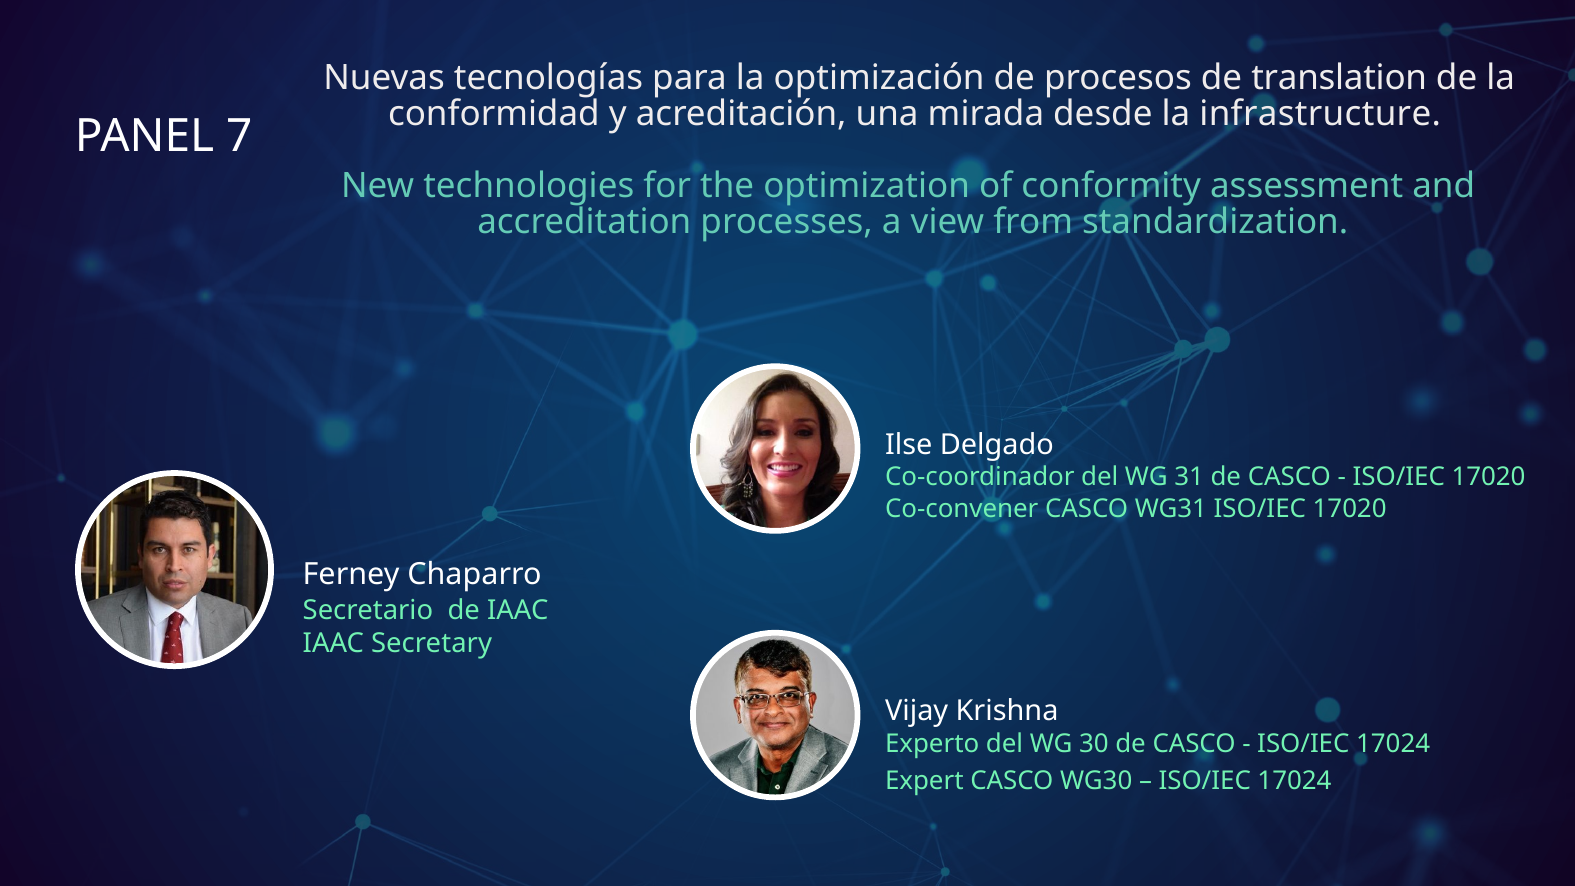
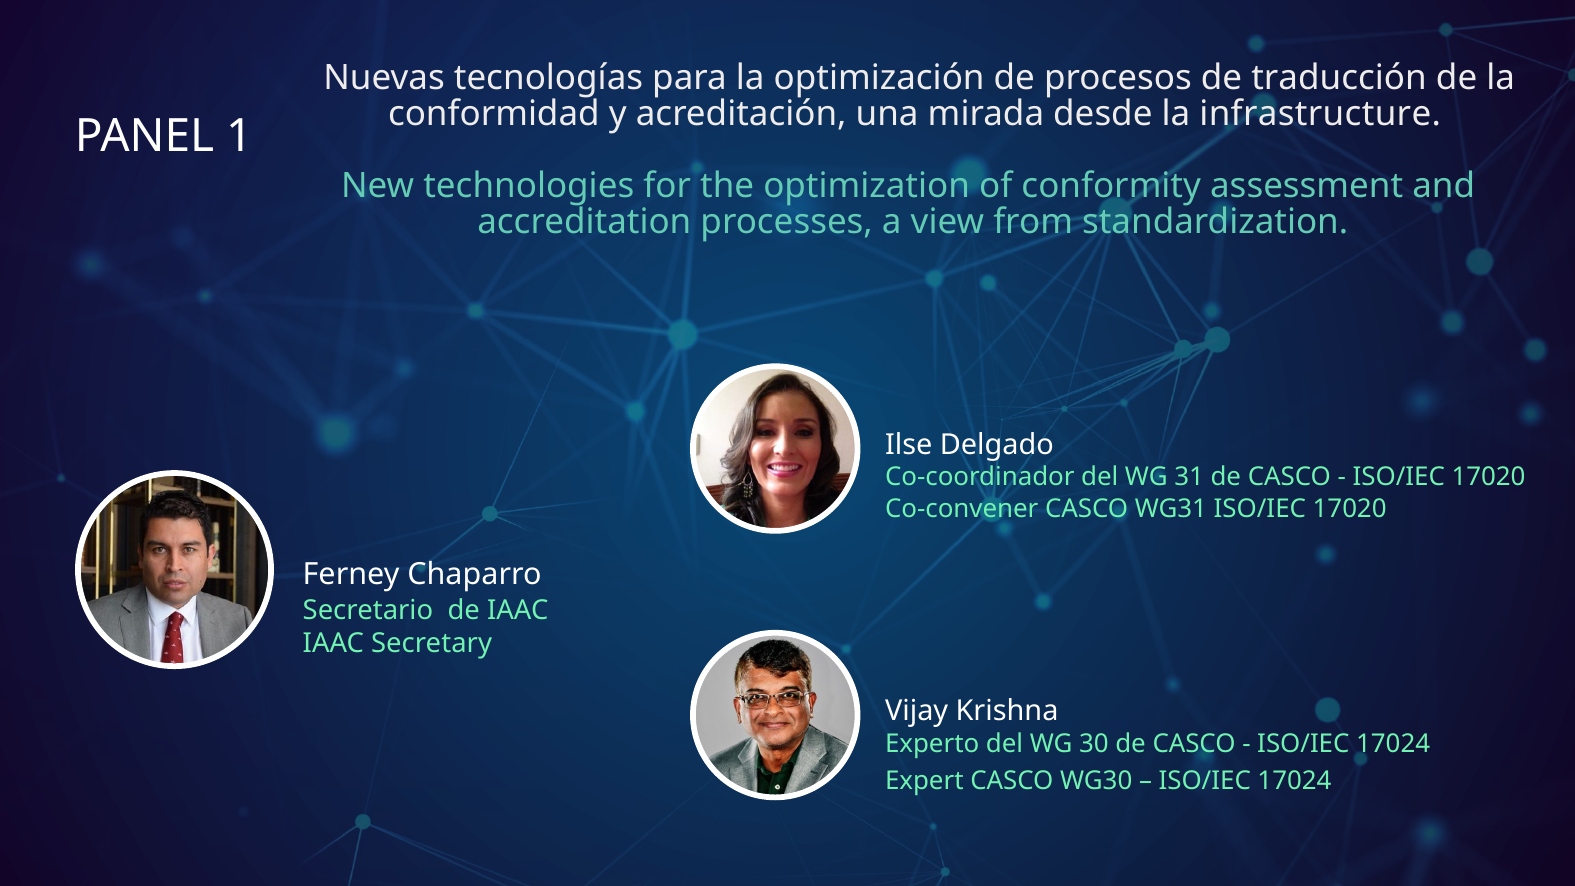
translation: translation -> traducción
7: 7 -> 1
